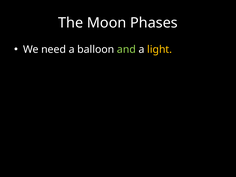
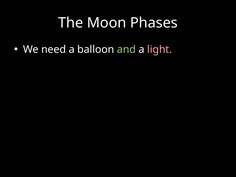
light colour: yellow -> pink
